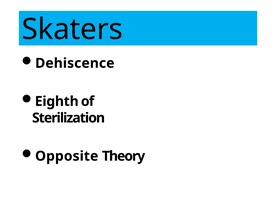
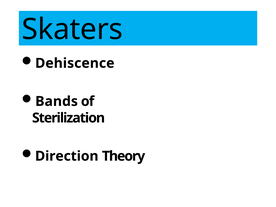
Eighth: Eighth -> Bands
Opposite: Opposite -> Direction
